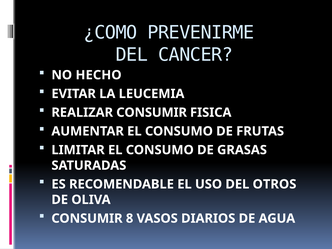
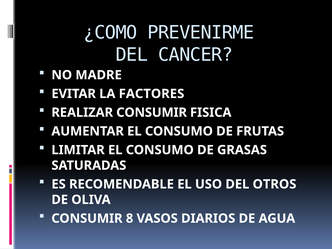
HECHO: HECHO -> MADRE
LEUCEMIA: LEUCEMIA -> FACTORES
